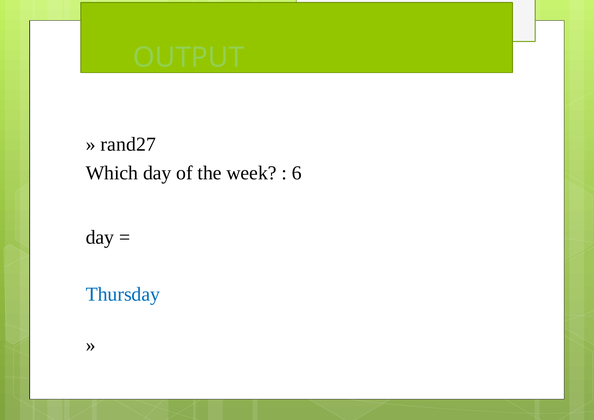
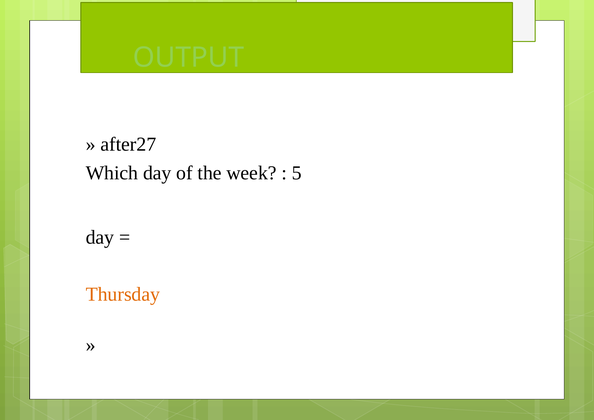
rand27: rand27 -> after27
6: 6 -> 5
Thursday colour: blue -> orange
